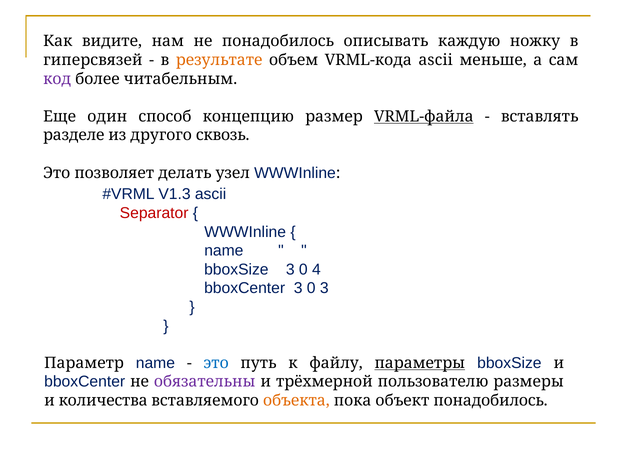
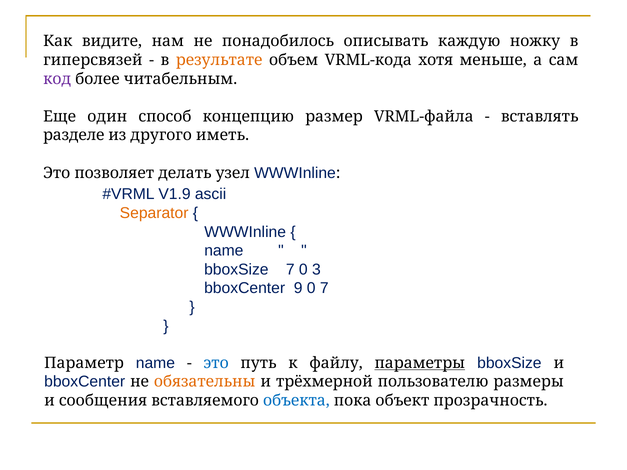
VRML-кода ascii: ascii -> хотя
VRML-файла underline: present -> none
сквозь: сквозь -> иметь
V1.3: V1.3 -> V1.9
Separator colour: red -> orange
bboxSize 3: 3 -> 7
4: 4 -> 3
bboxCenter 3: 3 -> 9
0 3: 3 -> 7
обязательны colour: purple -> orange
количества: количества -> сообщения
объекта colour: orange -> blue
объект понадобилось: понадобилось -> прозрачность
